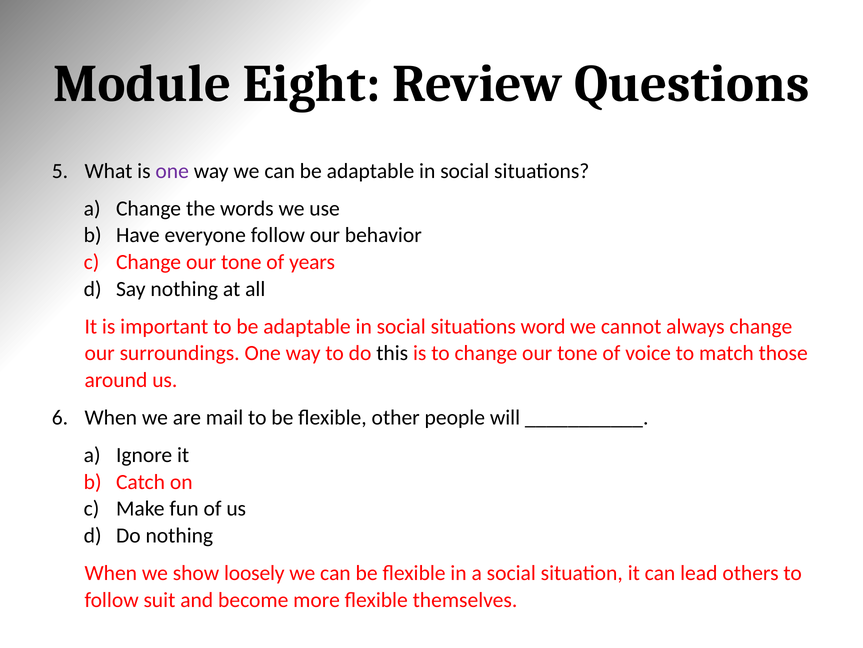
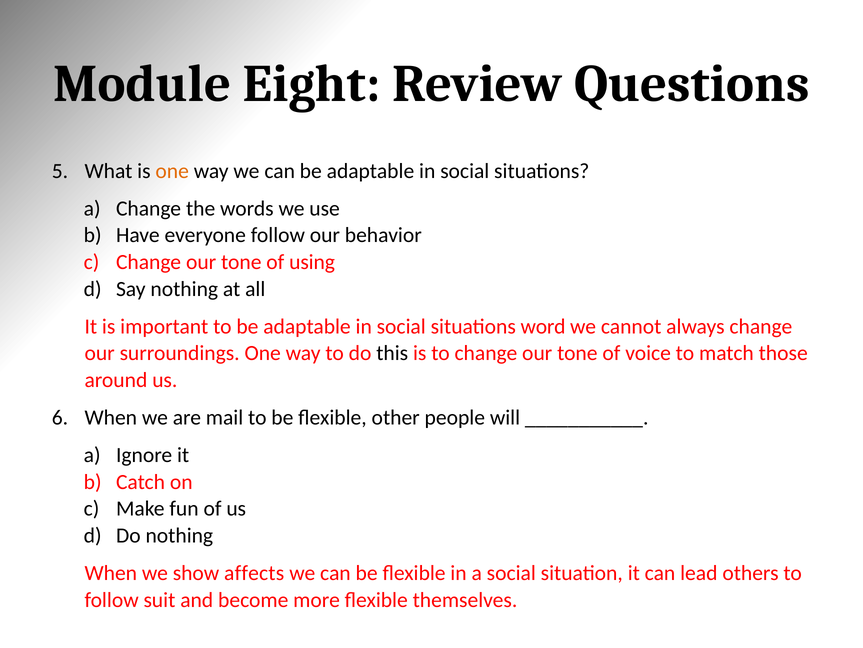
one at (172, 171) colour: purple -> orange
years: years -> using
loosely: loosely -> affects
